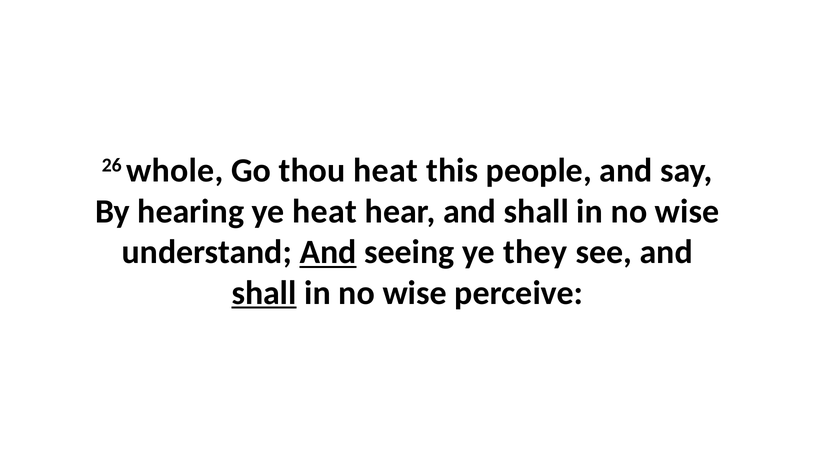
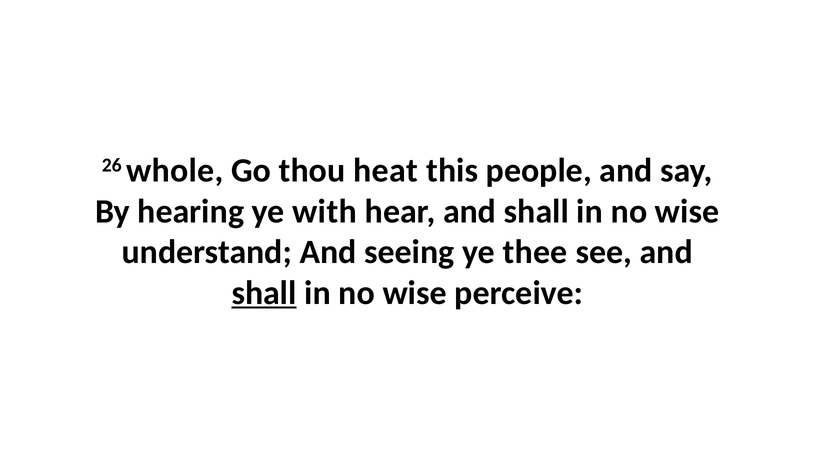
ye heat: heat -> with
And at (328, 252) underline: present -> none
they: they -> thee
